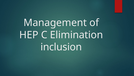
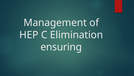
inclusion: inclusion -> ensuring
